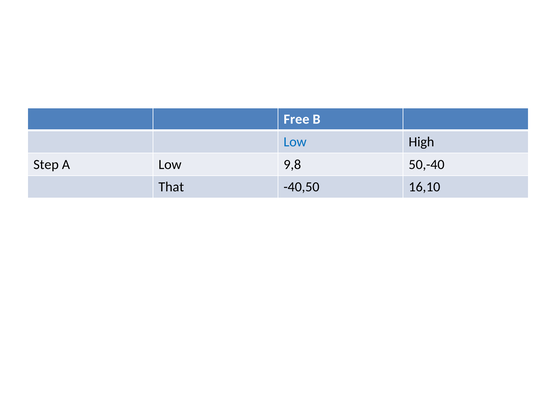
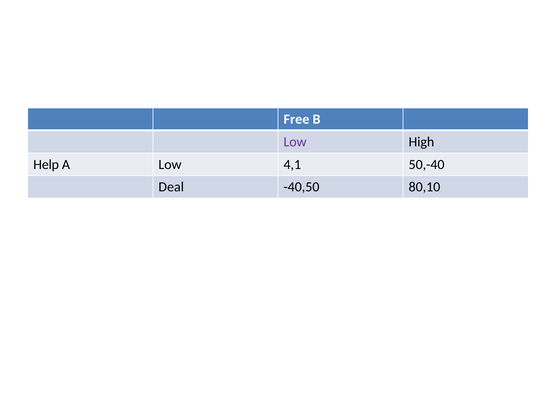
Low at (295, 142) colour: blue -> purple
Step: Step -> Help
9,8: 9,8 -> 4,1
That: That -> Deal
16,10: 16,10 -> 80,10
